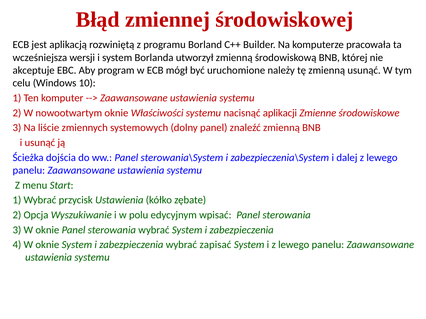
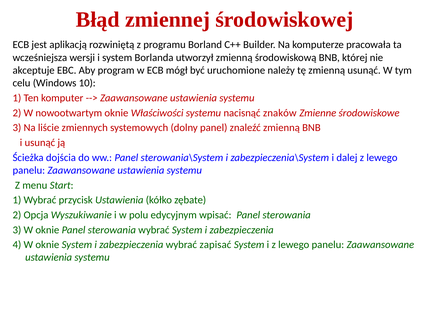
aplikacji: aplikacji -> znaków
